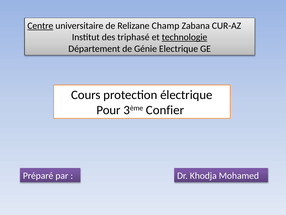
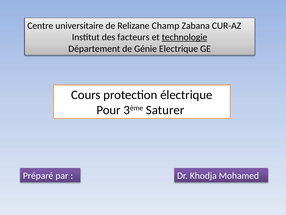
Centre underline: present -> none
triphasé: triphasé -> facteurs
Confier: Confier -> Saturer
